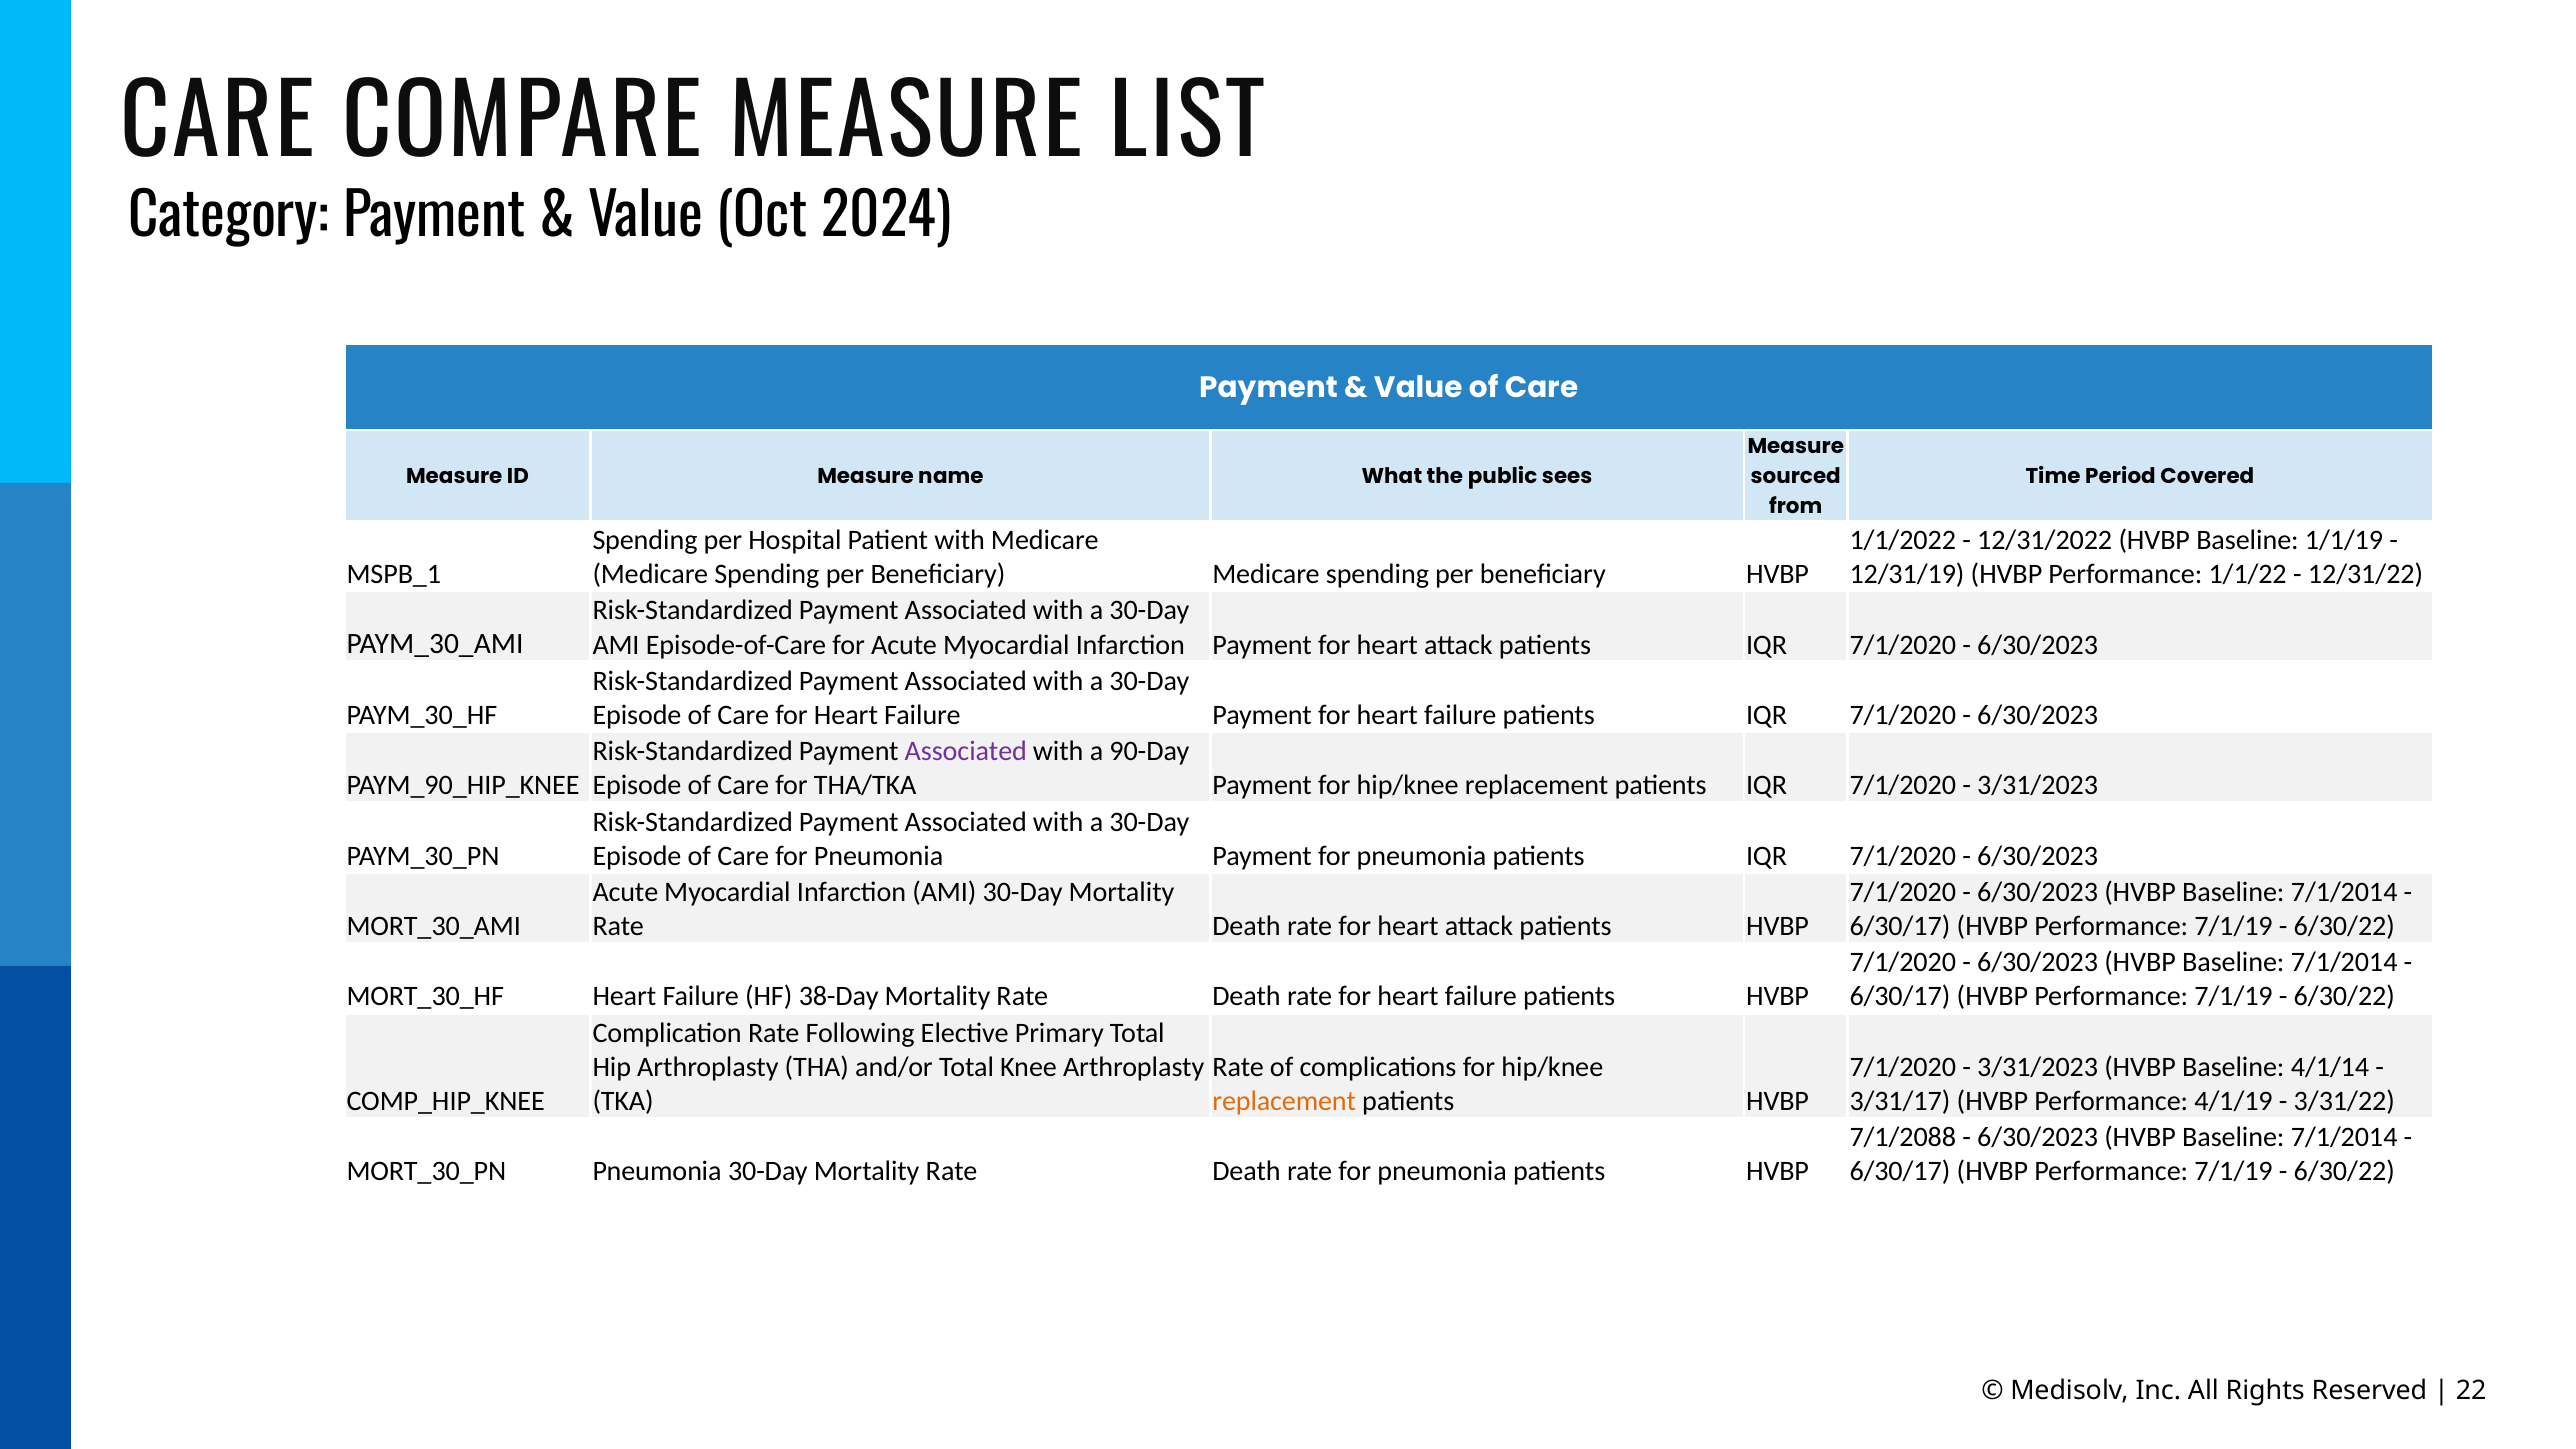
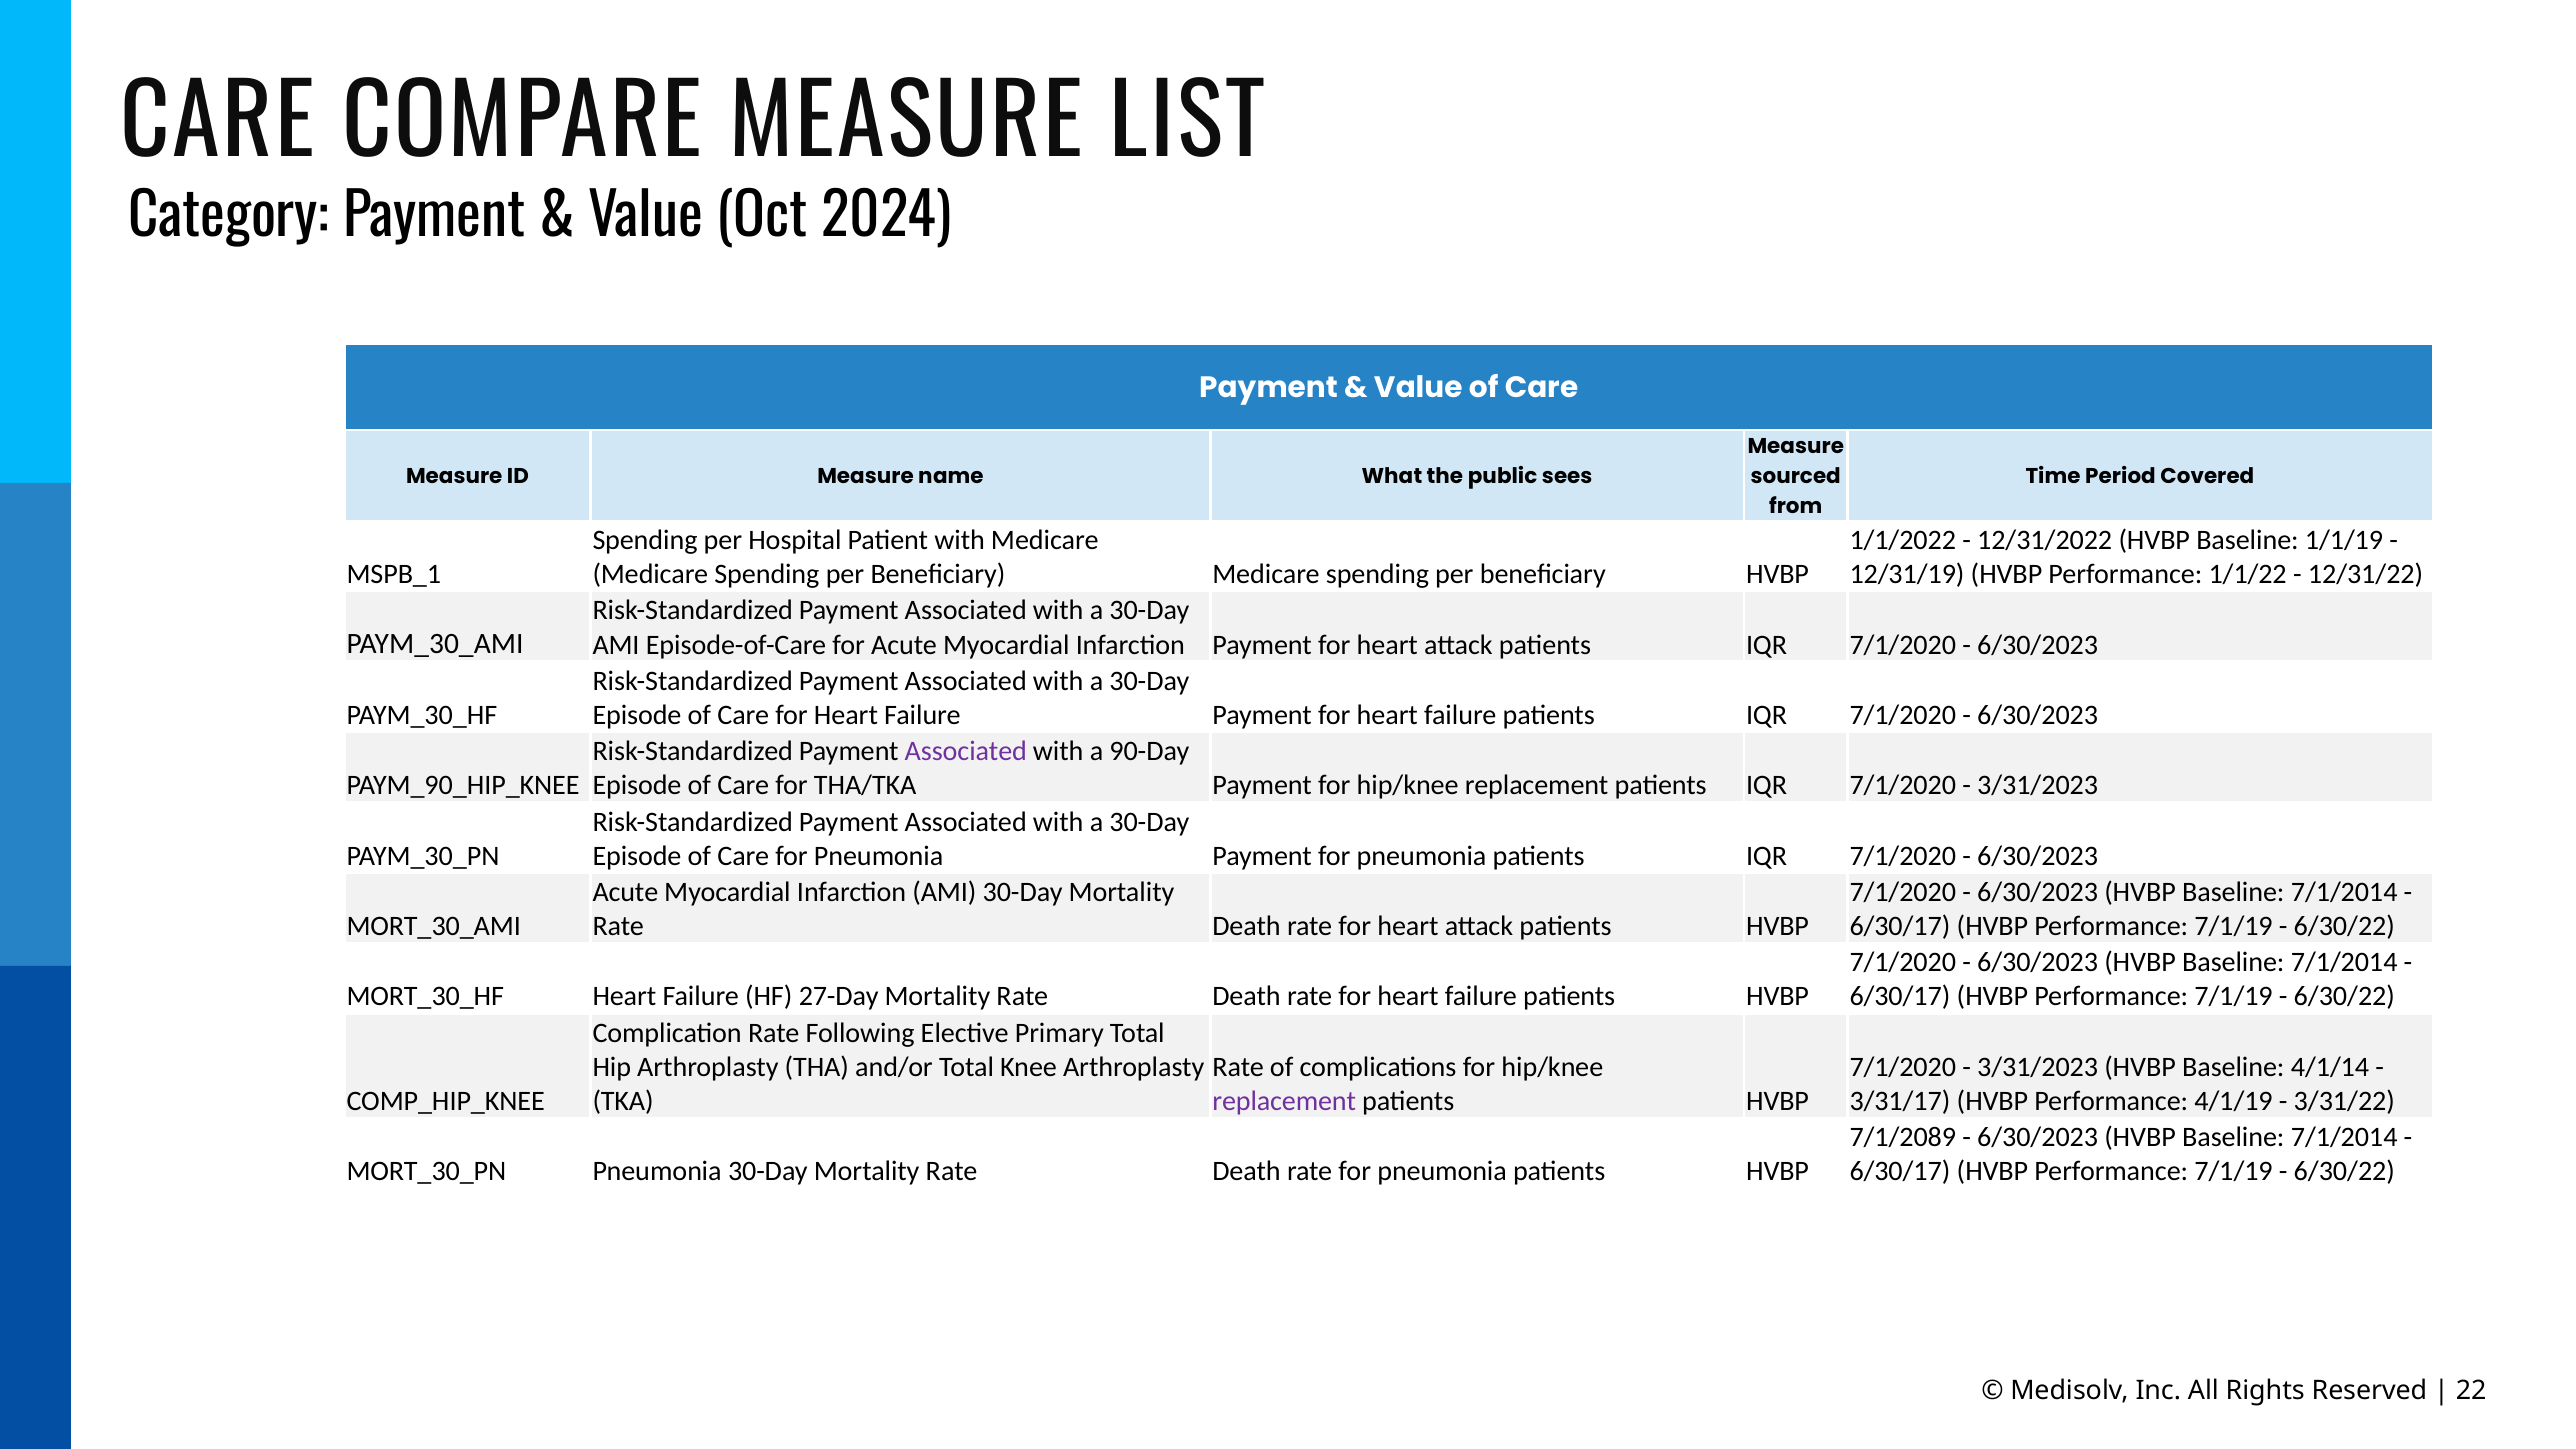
38-Day: 38-Day -> 27-Day
replacement at (1284, 1101) colour: orange -> purple
7/1/2088: 7/1/2088 -> 7/1/2089
